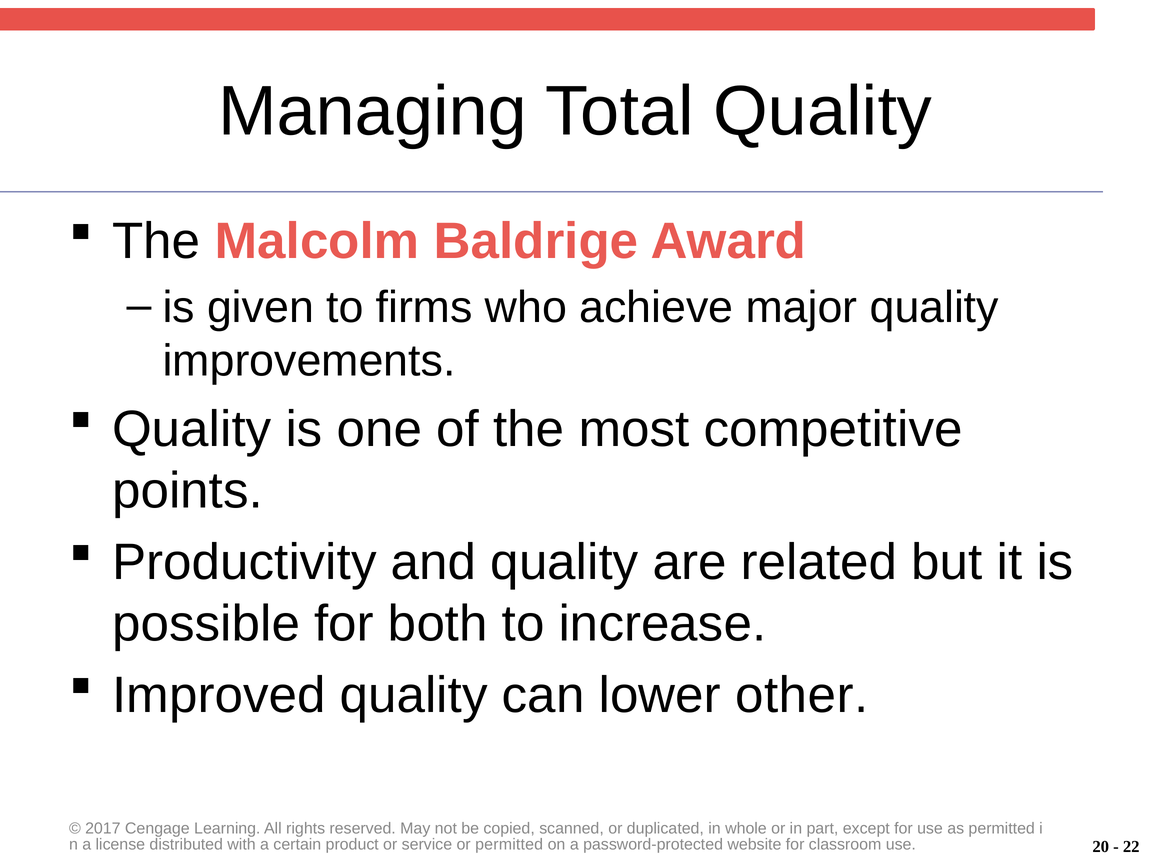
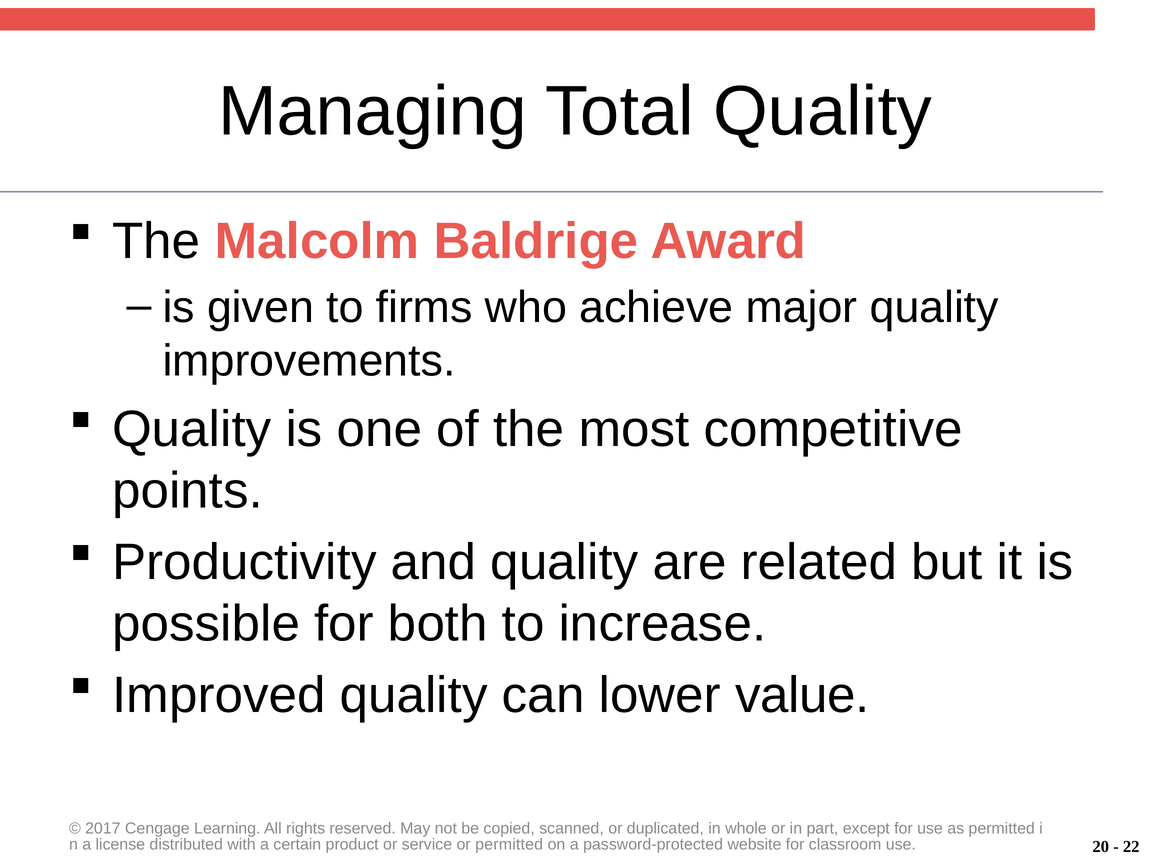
other: other -> value
